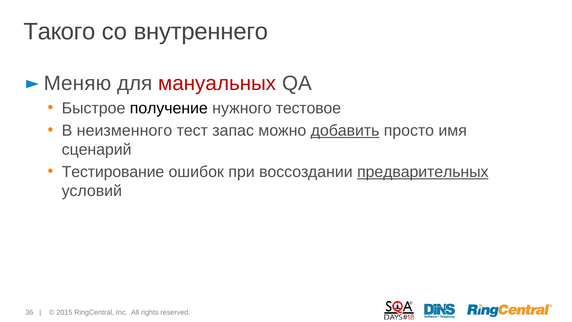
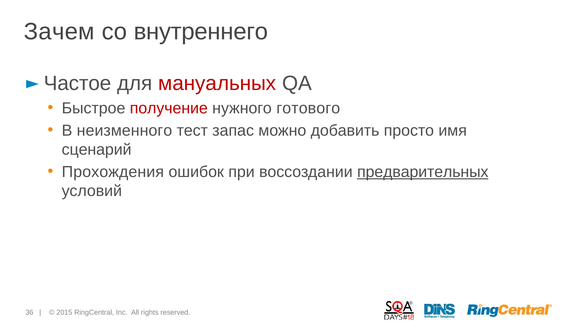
Такого: Такого -> Зачем
Меняю: Меняю -> Частое
получение colour: black -> red
тестовое: тестовое -> готового
добавить underline: present -> none
Тестирование: Тестирование -> Прохождения
